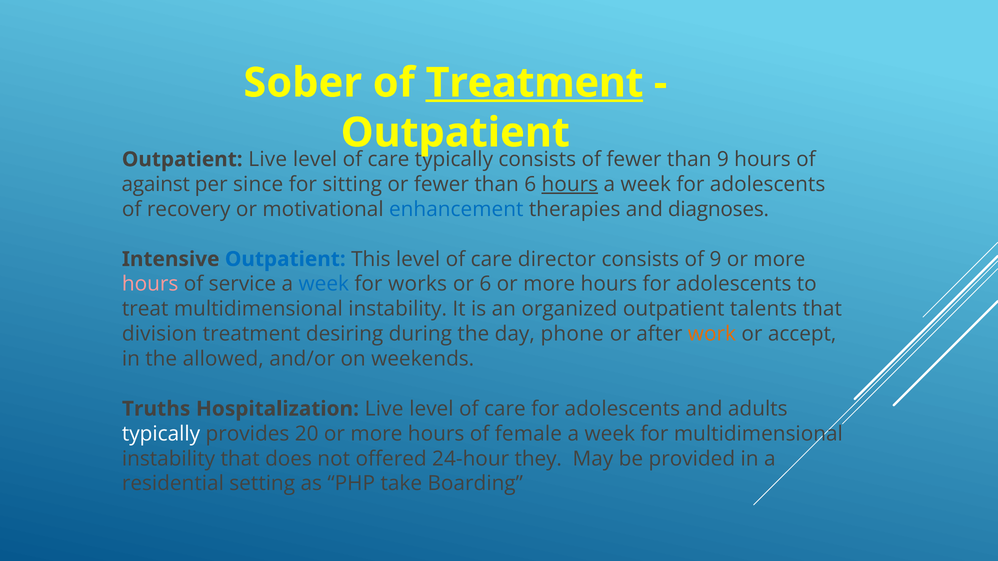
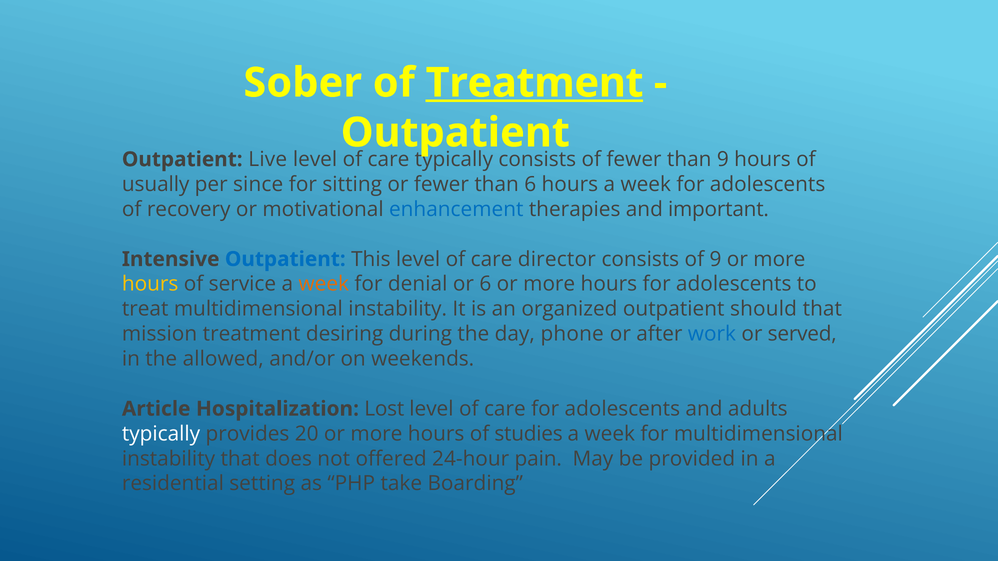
against: against -> usually
hours at (570, 184) underline: present -> none
diagnoses: diagnoses -> important
hours at (150, 284) colour: pink -> yellow
week at (324, 284) colour: blue -> orange
works: works -> denial
talents: talents -> should
division: division -> mission
work colour: orange -> blue
accept: accept -> served
Truths: Truths -> Article
Hospitalization Live: Live -> Lost
female: female -> studies
they: they -> pain
